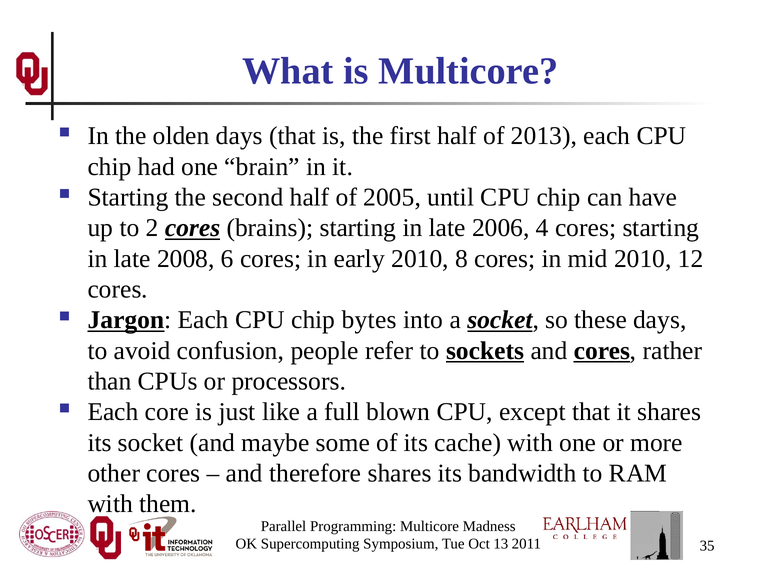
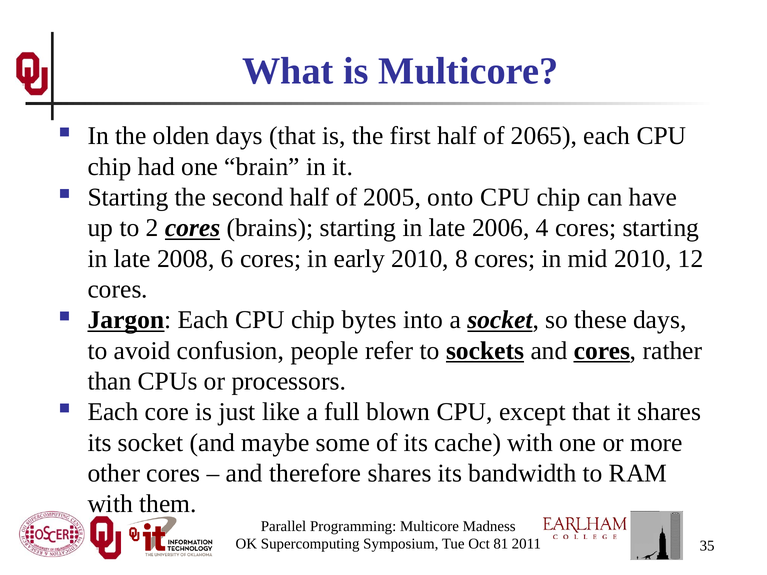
2013: 2013 -> 2065
until: until -> onto
13: 13 -> 81
